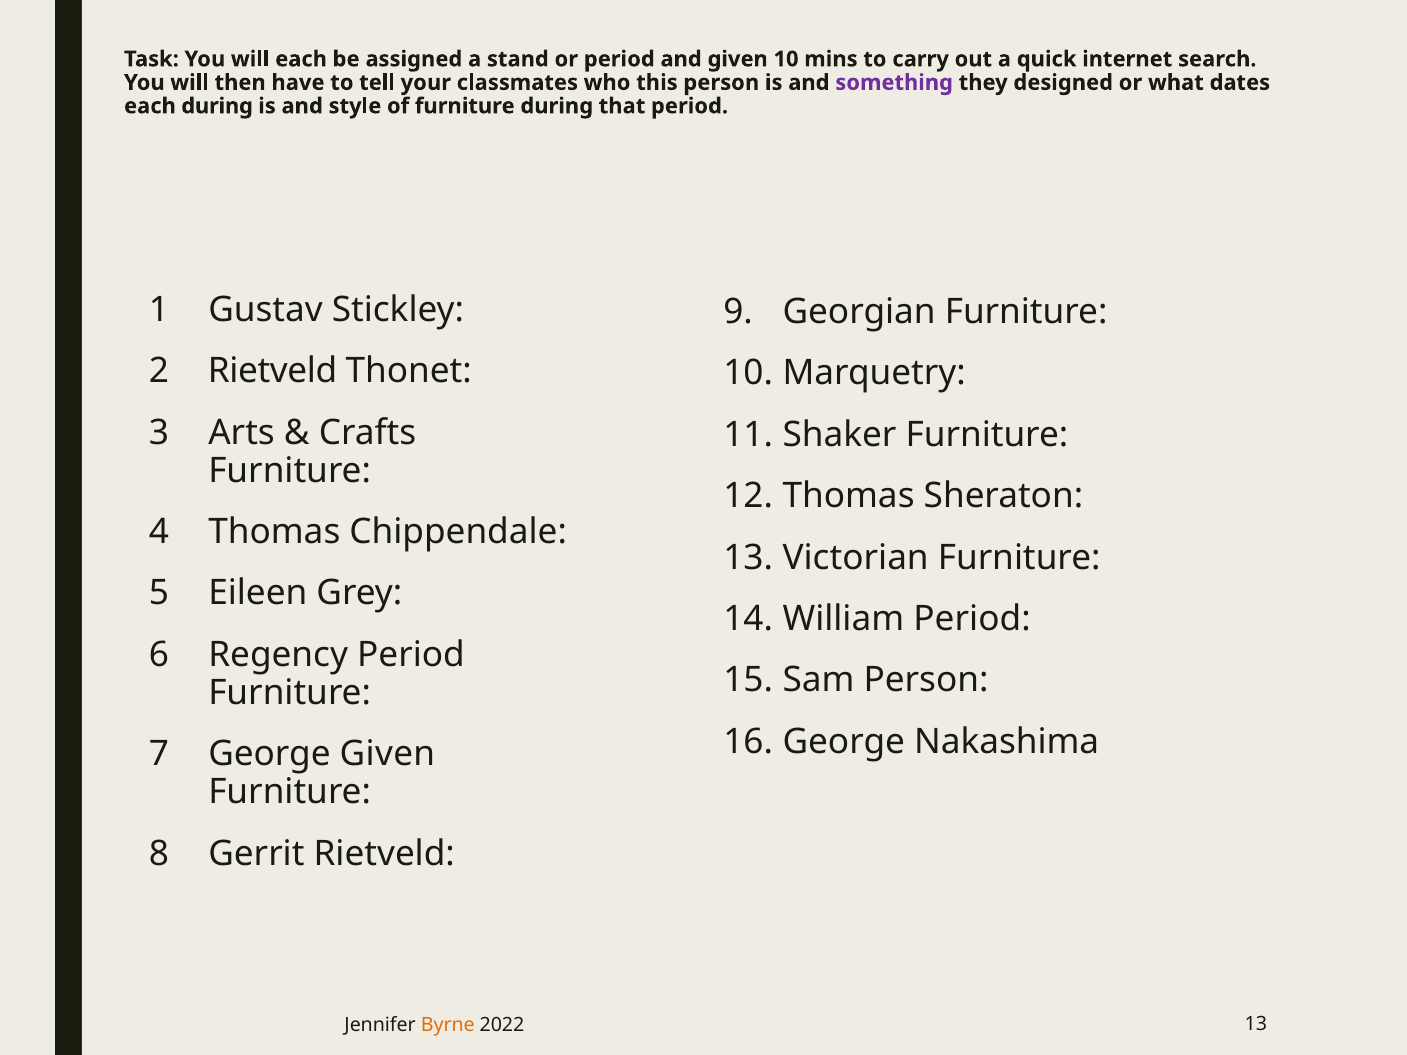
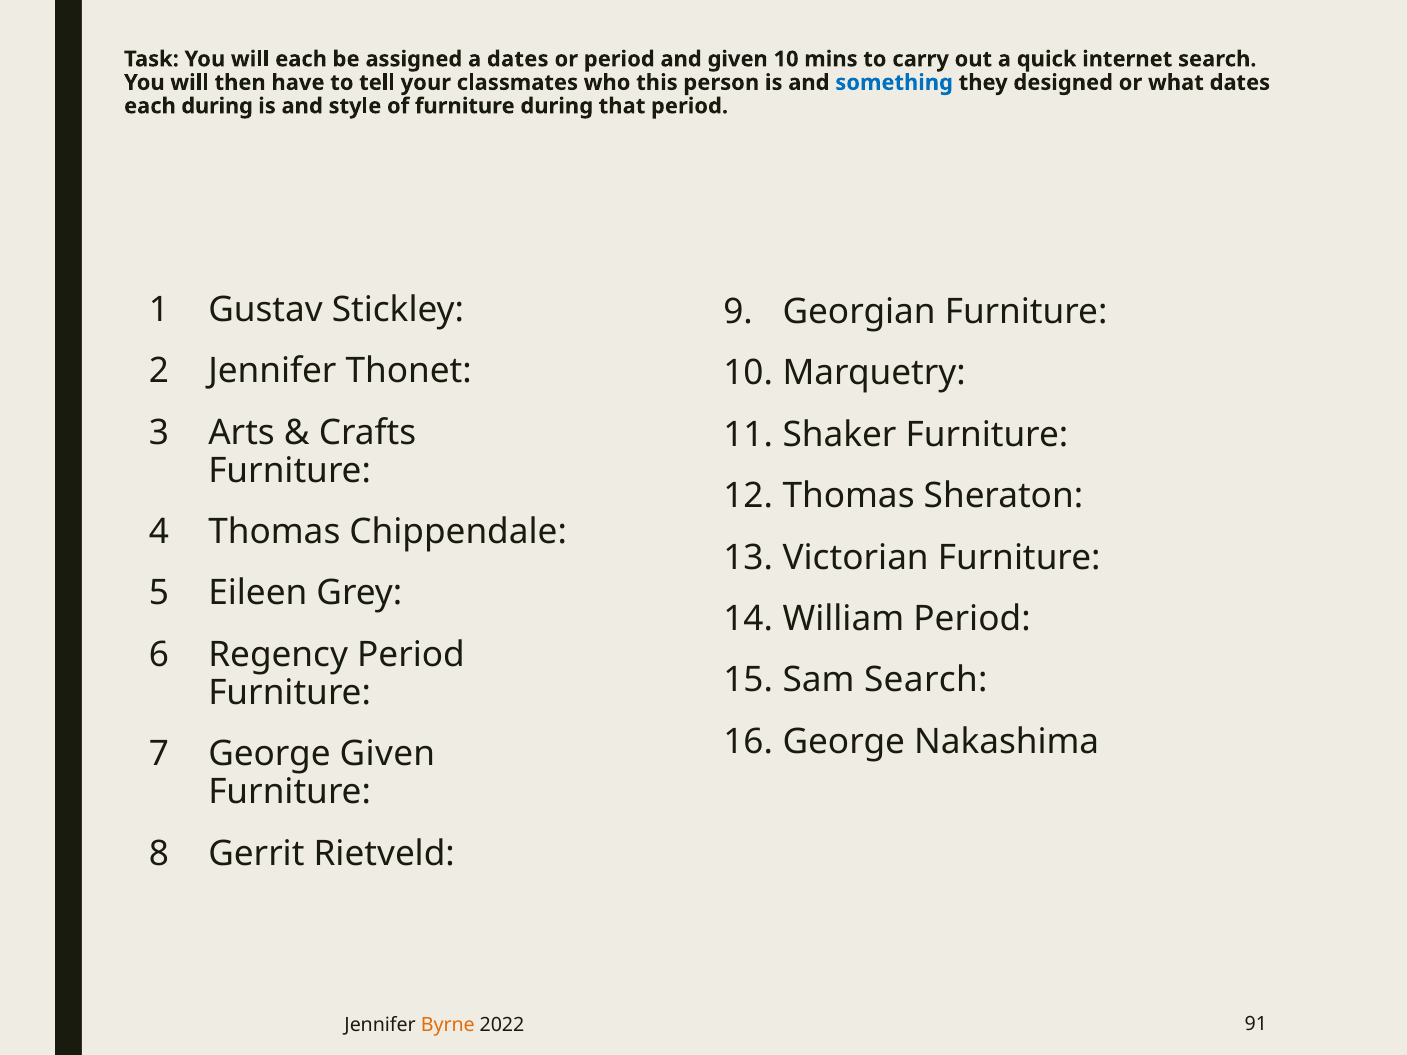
a stand: stand -> dates
something colour: purple -> blue
Rietveld at (273, 371): Rietveld -> Jennifer
Sam Person: Person -> Search
2022 13: 13 -> 91
